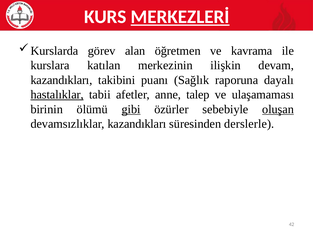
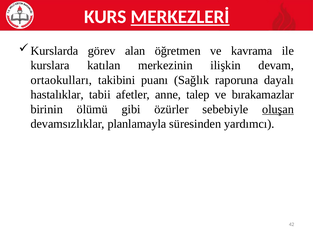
kazandıkları at (61, 80): kazandıkları -> ortaokulları
hastalıklar underline: present -> none
ulaşamaması: ulaşamaması -> bırakamazlar
gibi underline: present -> none
devamsızlıklar kazandıkları: kazandıkları -> planlamayla
derslerle: derslerle -> yardımcı
